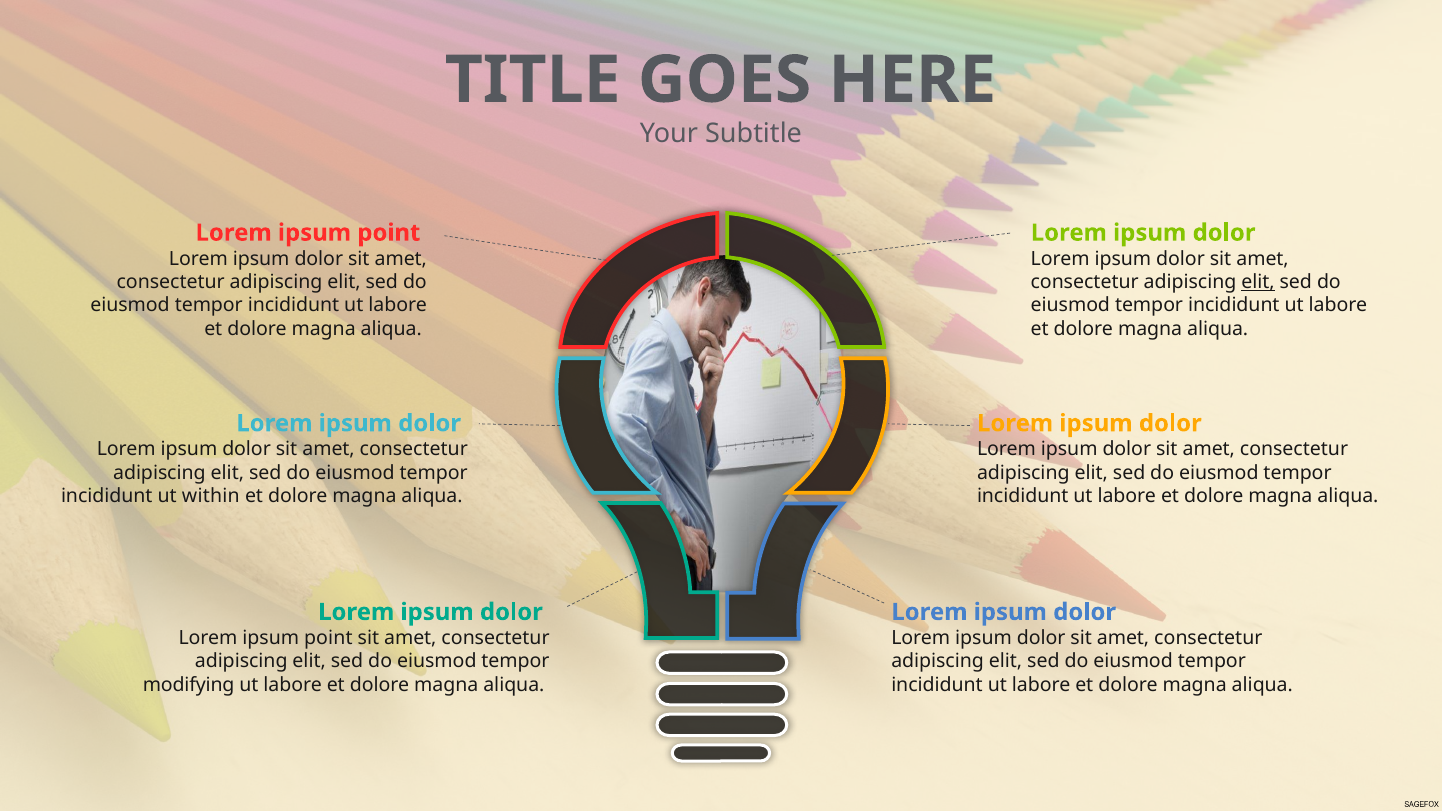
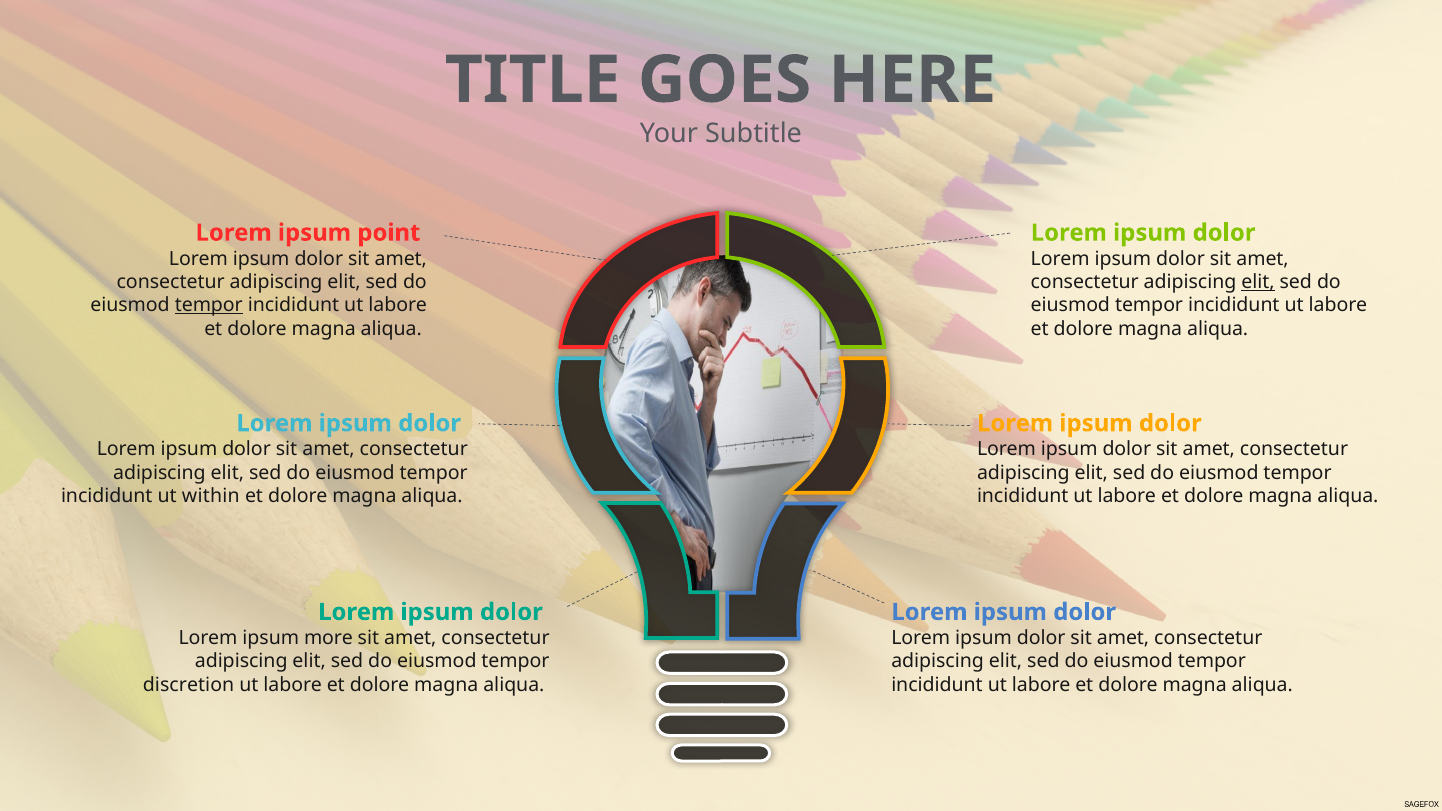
tempor at (209, 306) underline: none -> present
point at (328, 638): point -> more
modifying: modifying -> discretion
